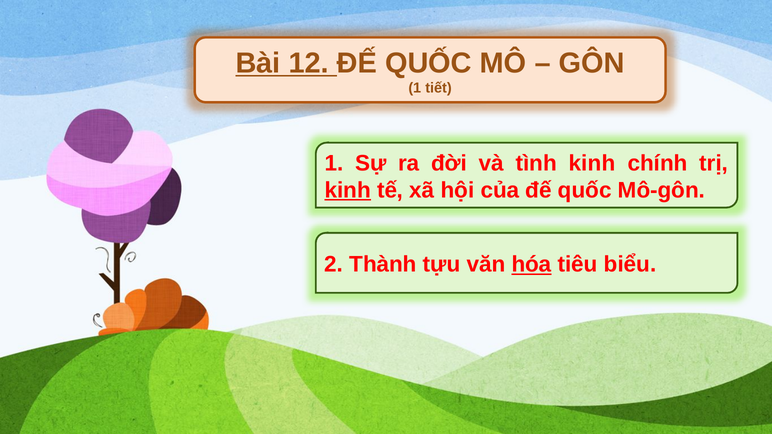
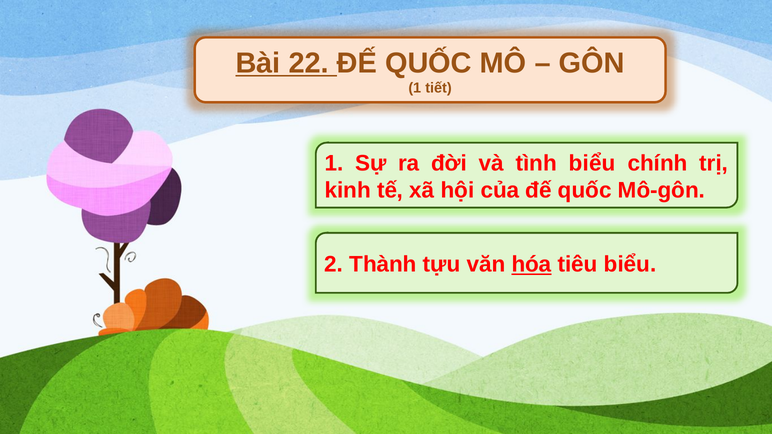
12: 12 -> 22
tình kinh: kinh -> biểu
kinh at (348, 190) underline: present -> none
